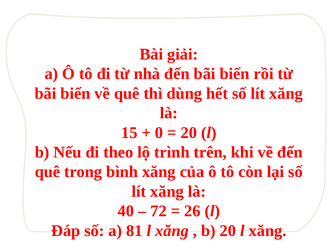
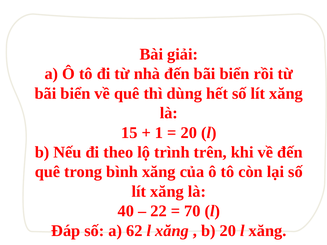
0: 0 -> 1
72: 72 -> 22
26: 26 -> 70
81: 81 -> 62
